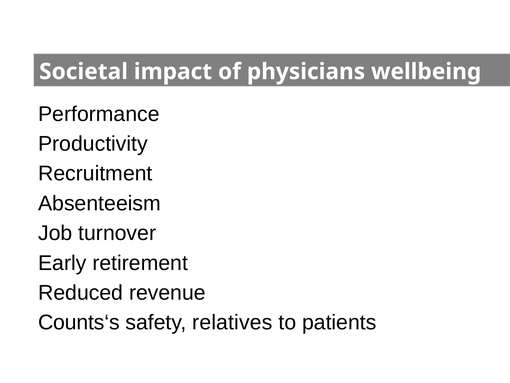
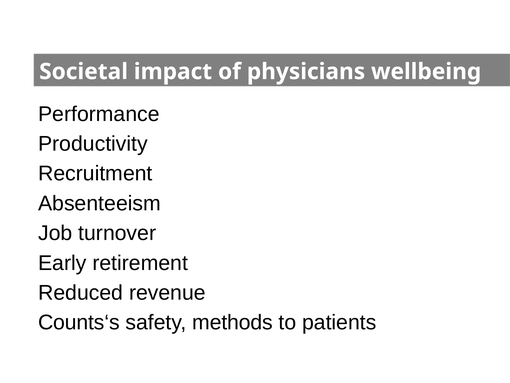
relatives: relatives -> methods
